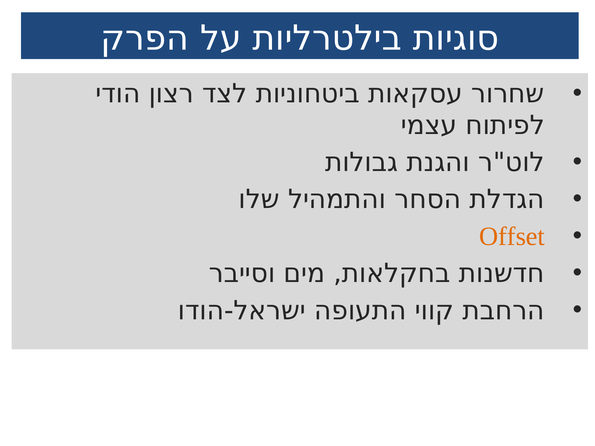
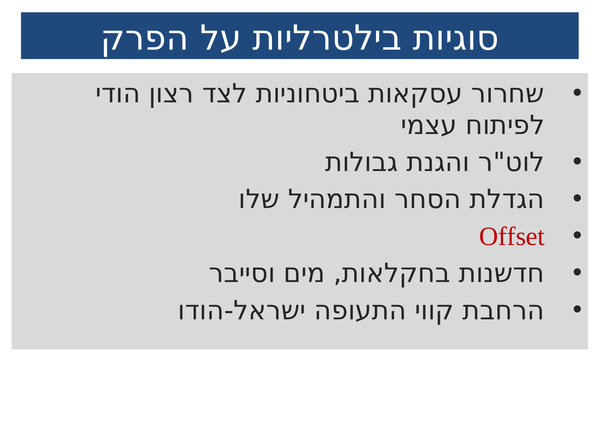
Offset colour: orange -> red
